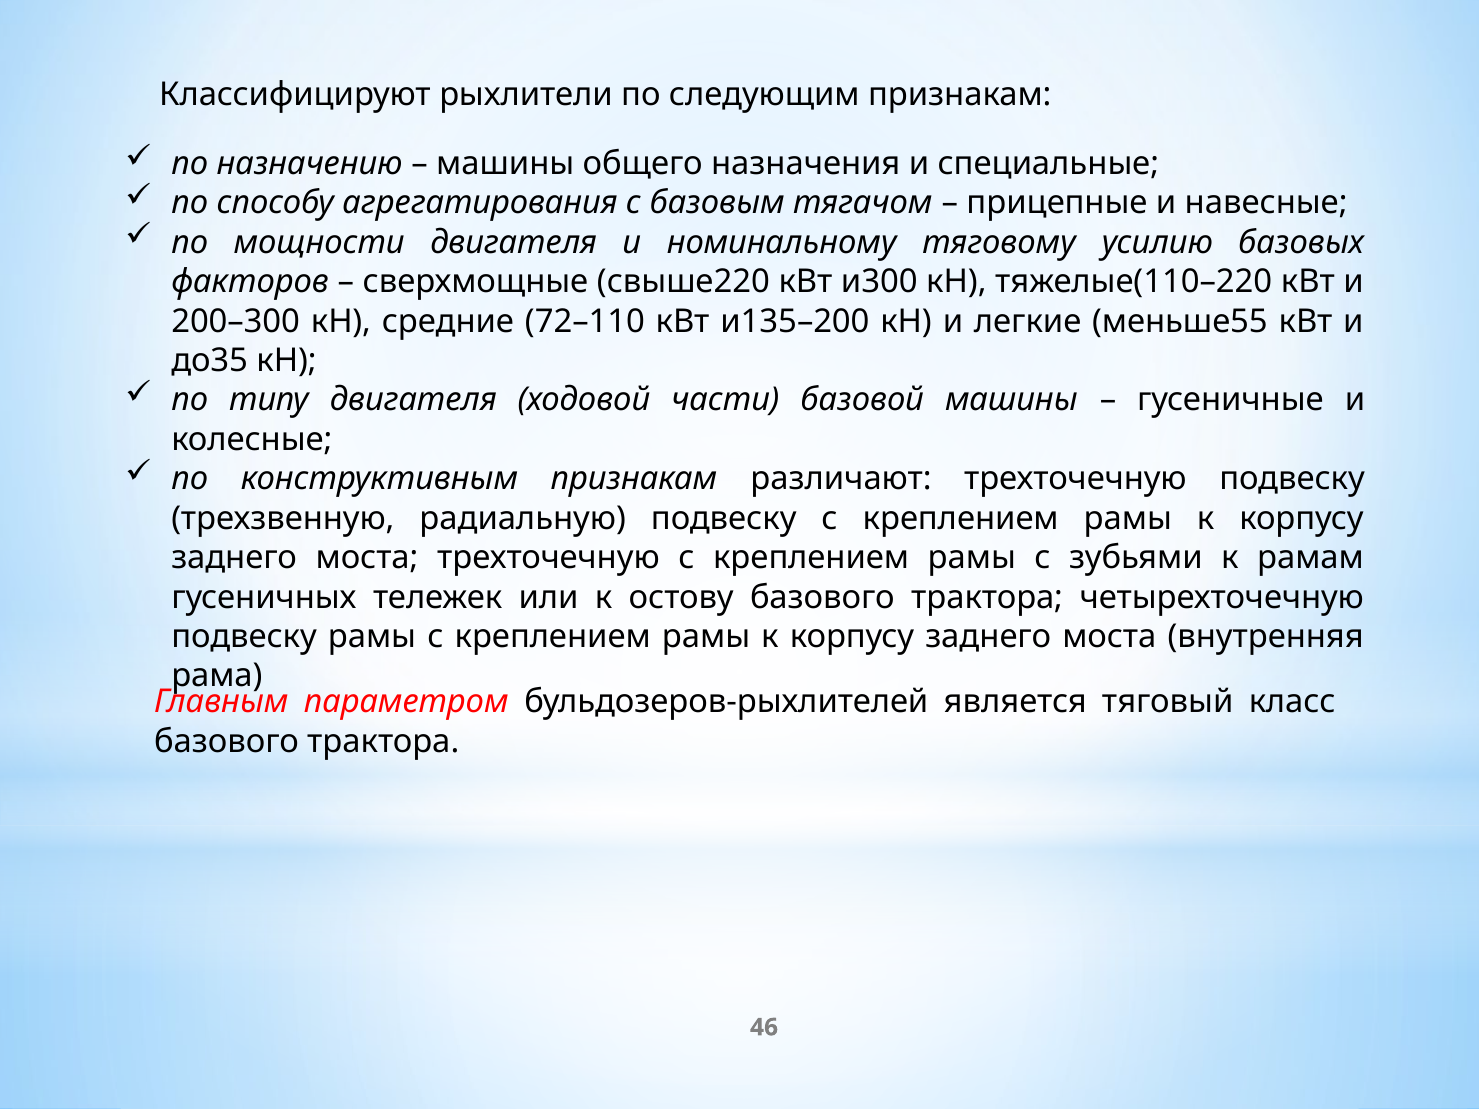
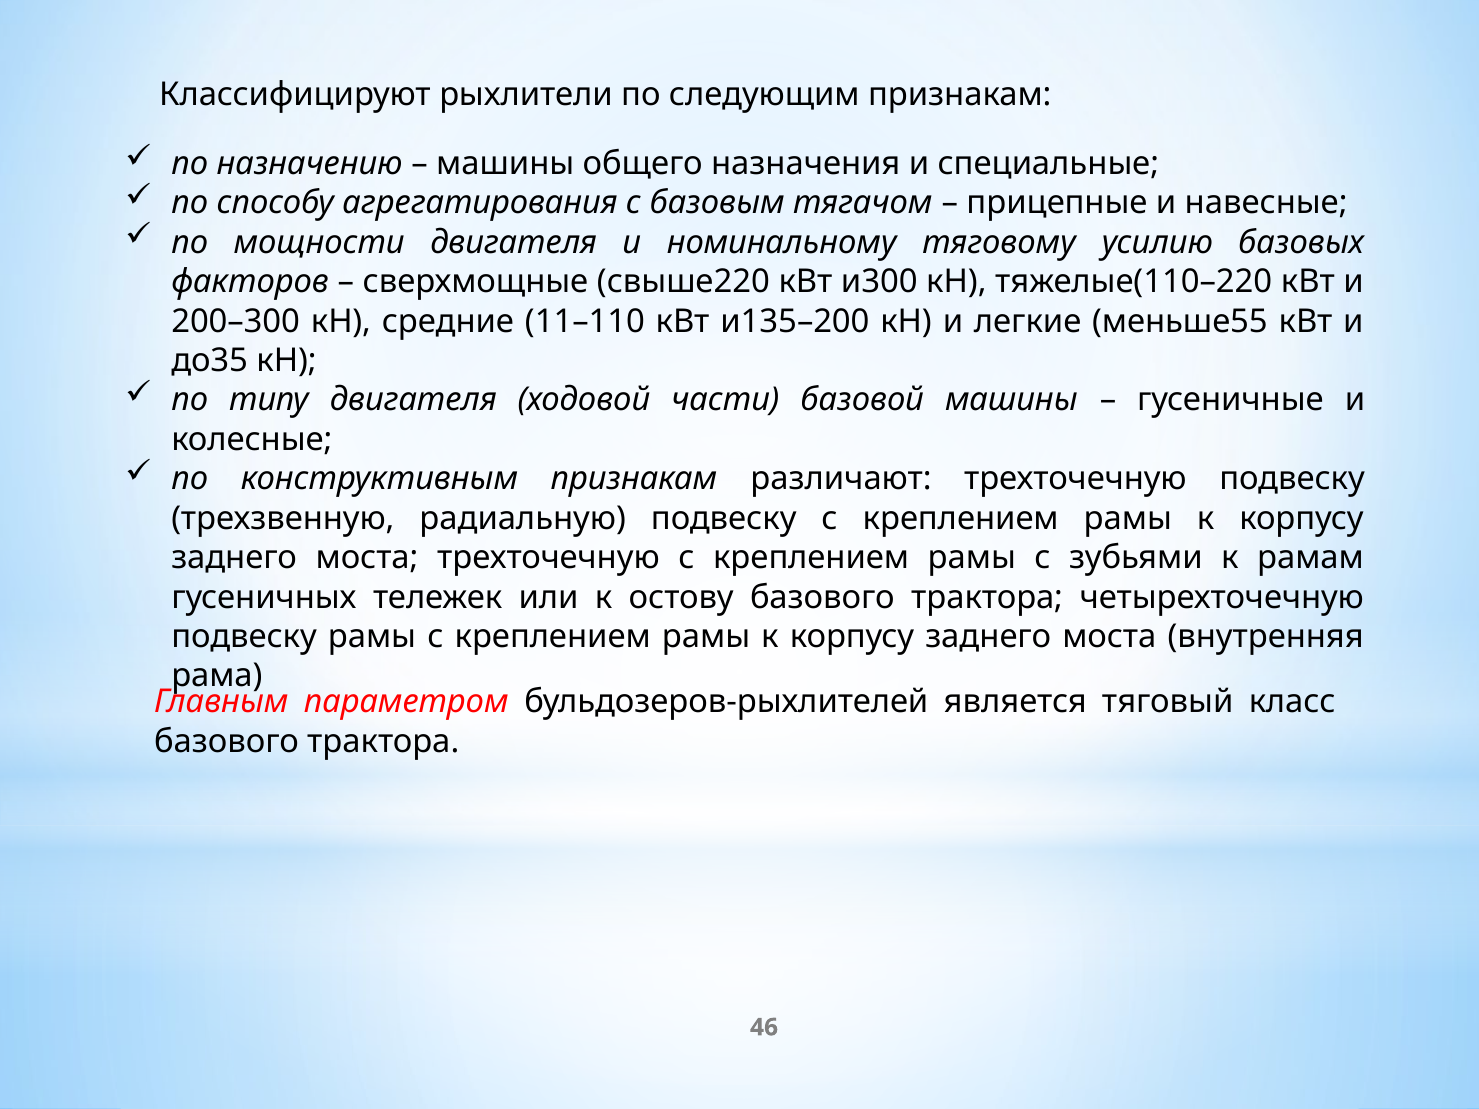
72–110: 72–110 -> 11–110
